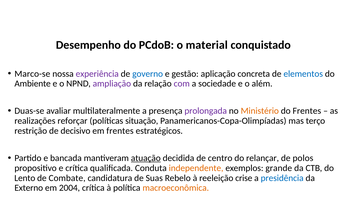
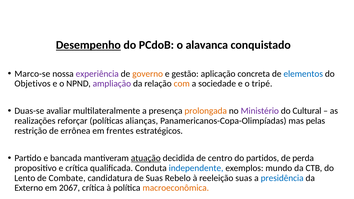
Desempenho underline: none -> present
material: material -> alavanca
governo colour: blue -> orange
Ambiente: Ambiente -> Objetivos
com colour: purple -> orange
além: além -> tripé
prolongada colour: purple -> orange
Ministério colour: orange -> purple
do Frentes: Frentes -> Cultural
situação: situação -> alianças
terço: terço -> pelas
decisivo: decisivo -> errônea
relançar: relançar -> partidos
polos: polos -> perda
independente colour: orange -> blue
grande: grande -> mundo
reeleição crise: crise -> suas
2004: 2004 -> 2067
